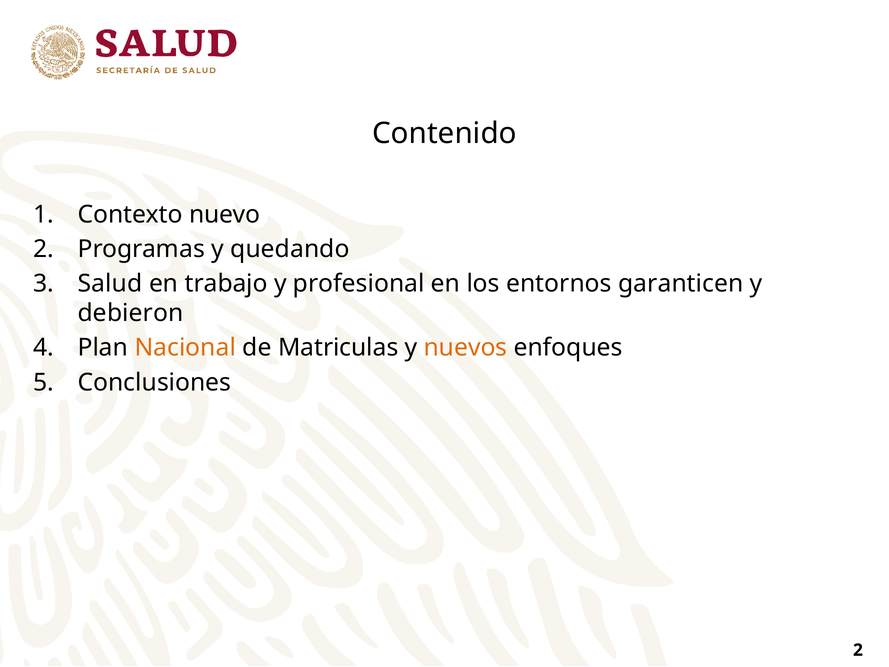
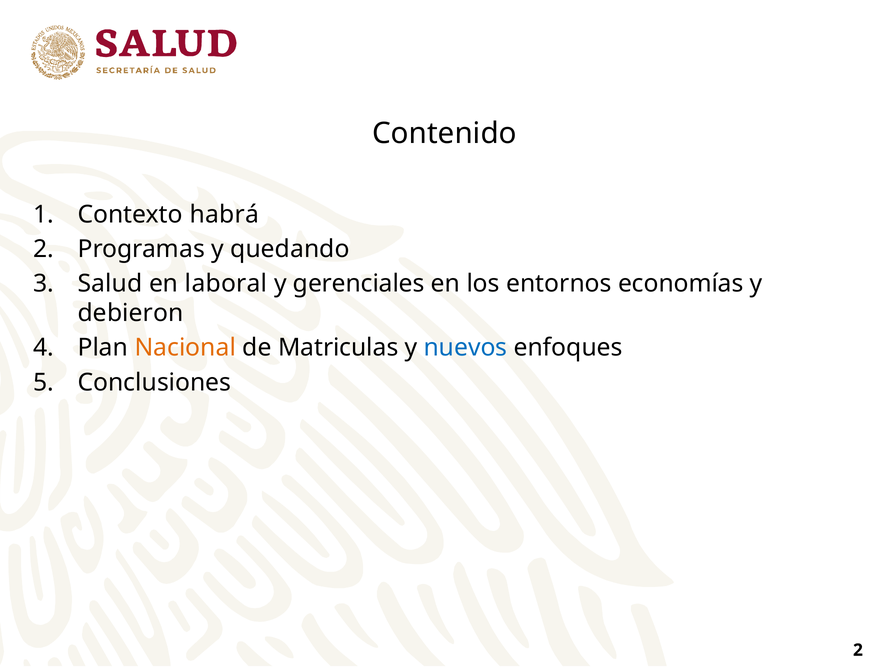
nuevo: nuevo -> habrá
trabajo: trabajo -> laboral
profesional: profesional -> gerenciales
garanticen: garanticen -> economías
nuevos colour: orange -> blue
